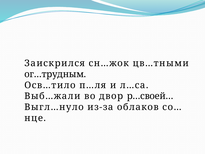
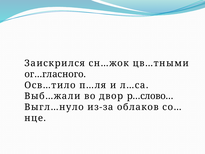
ог…трудным: ог…трудным -> ог…гласного
р…своей…: р…своей… -> р…слово…
